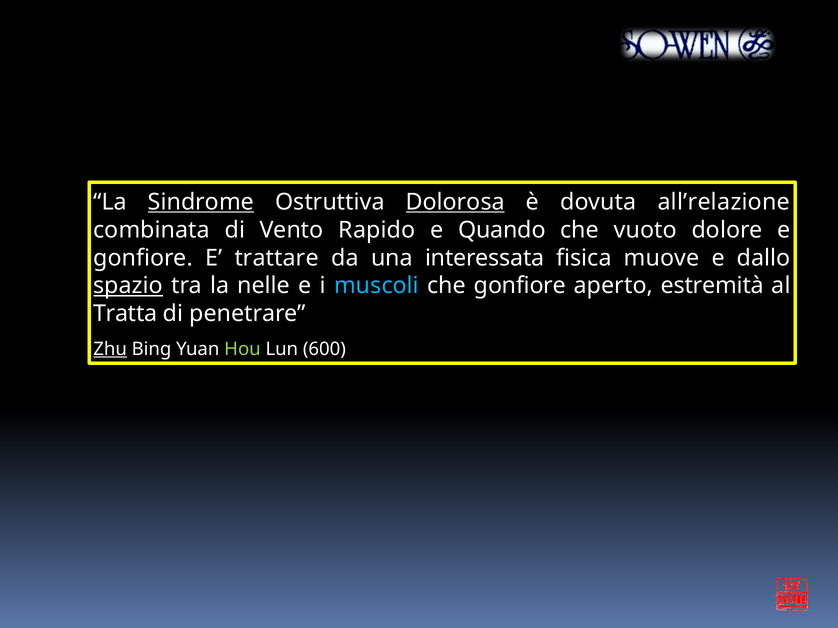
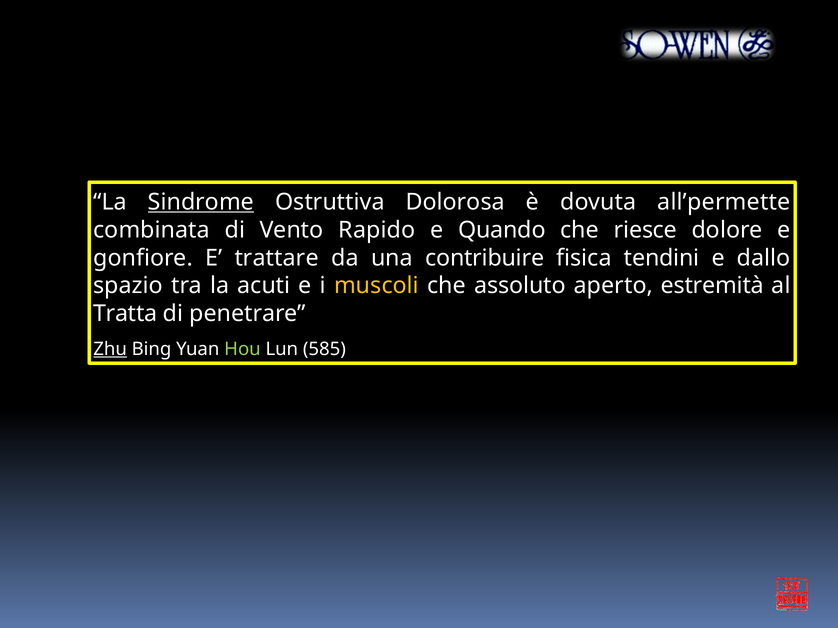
Dolorosa underline: present -> none
all’relazione: all’relazione -> all’permette
vuoto: vuoto -> riesce
interessata: interessata -> contribuire
muove: muove -> tendini
spazio underline: present -> none
nelle: nelle -> acuti
muscoli colour: light blue -> yellow
che gonfiore: gonfiore -> assoluto
600: 600 -> 585
